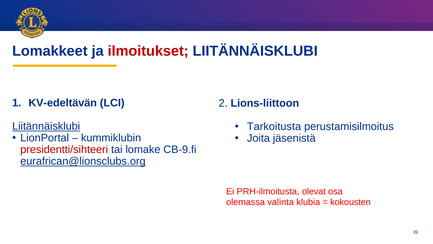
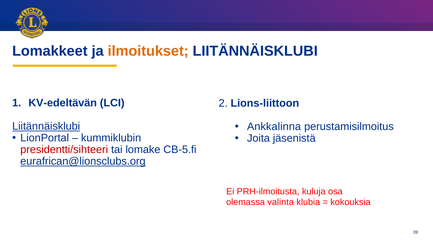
ilmoitukset colour: red -> orange
Tarkoitusta: Tarkoitusta -> Ankkalinna
CB-9.fi: CB-9.fi -> CB-5.fi
olevat: olevat -> kuluja
kokousten: kokousten -> kokouksia
